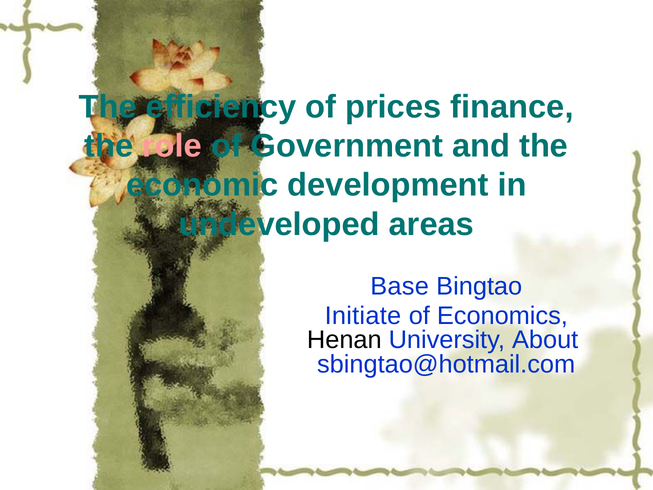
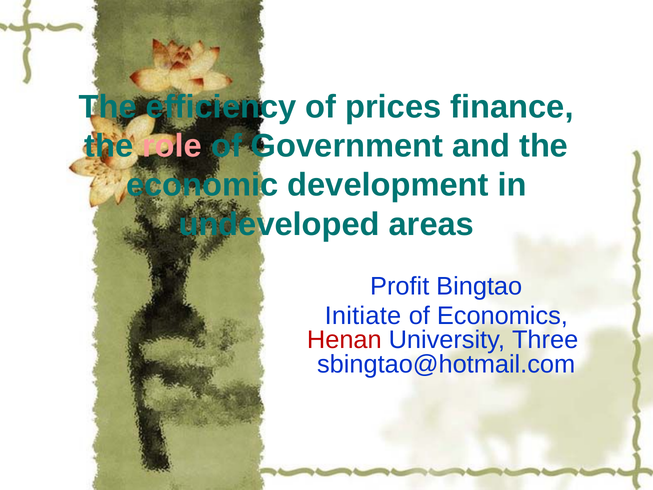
Base: Base -> Profit
Henan colour: black -> red
About: About -> Three
